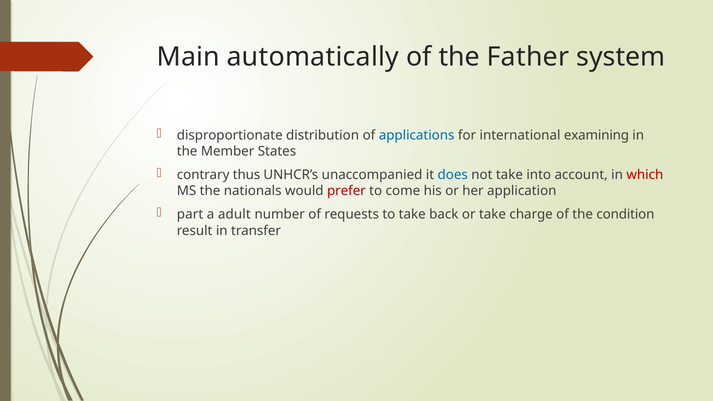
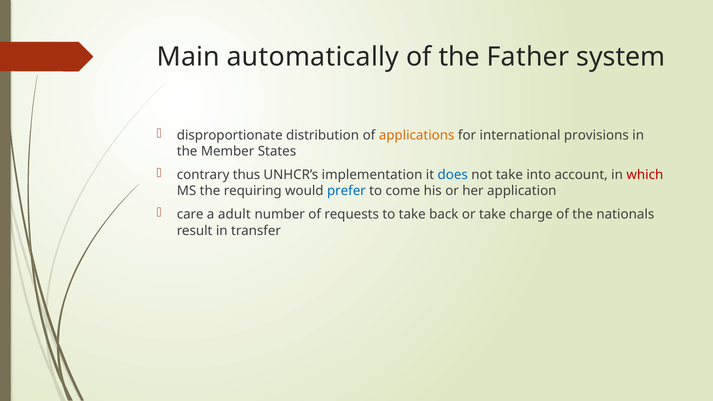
applications colour: blue -> orange
examining: examining -> provisions
unaccompanied: unaccompanied -> implementation
nationals: nationals -> requiring
prefer colour: red -> blue
part: part -> care
condition: condition -> nationals
